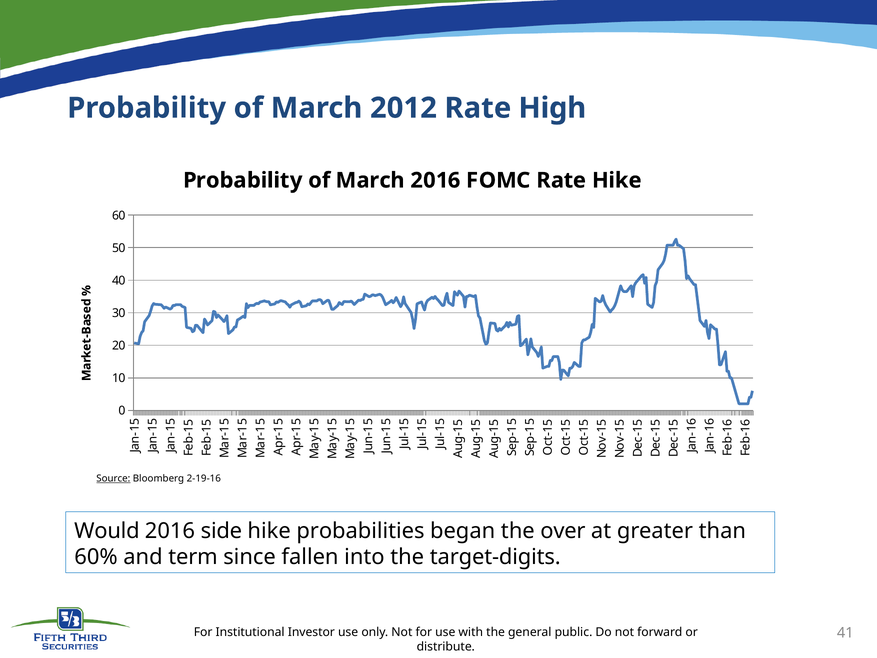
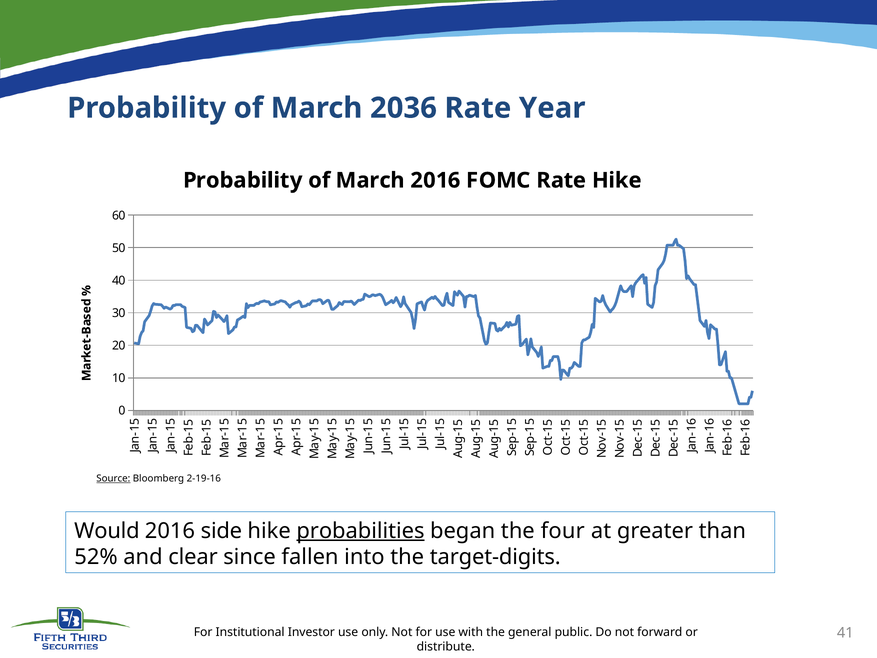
2012: 2012 -> 2036
High: High -> Year
probabilities underline: none -> present
over: over -> four
60%: 60% -> 52%
term: term -> clear
